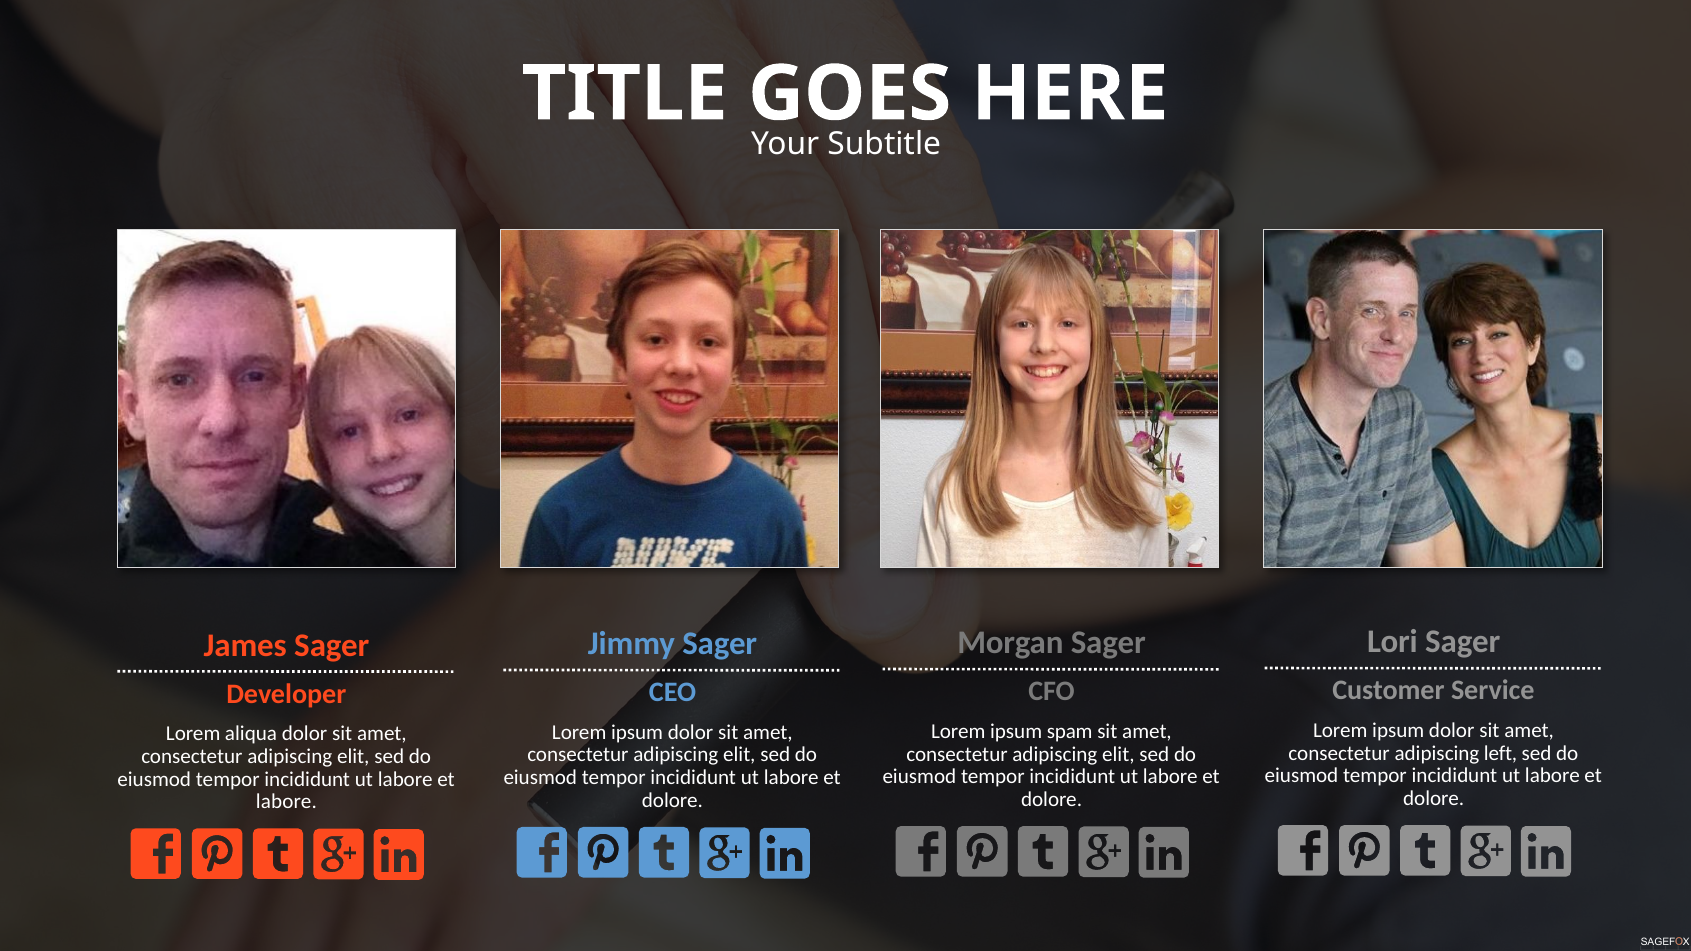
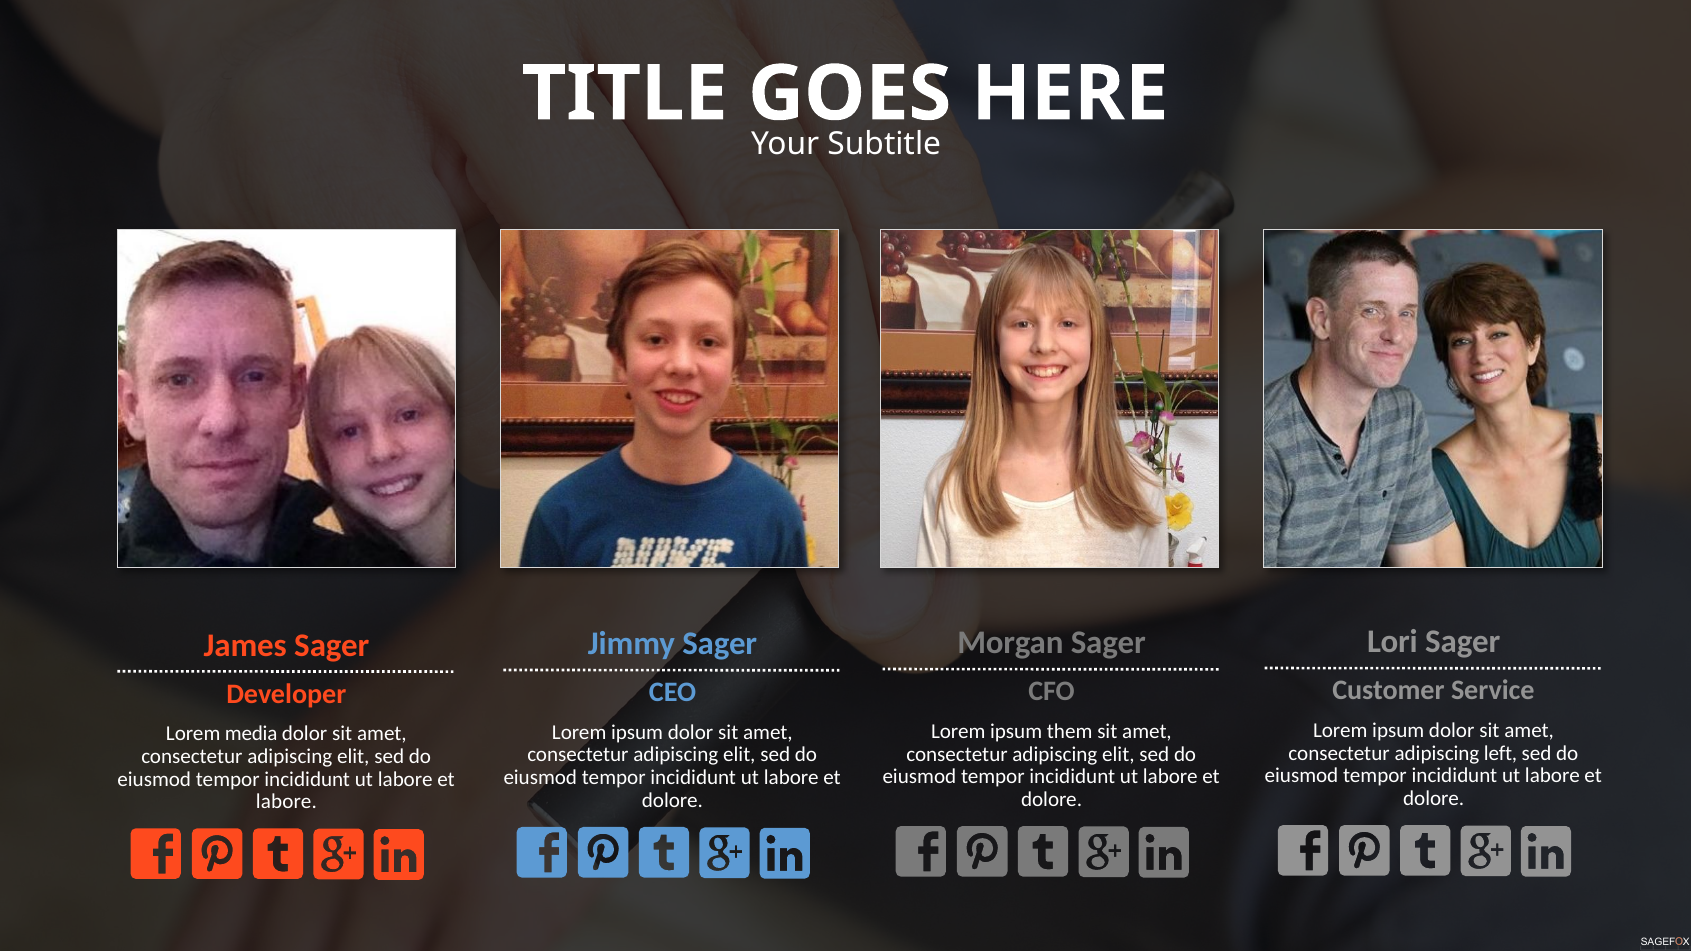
spam: spam -> them
aliqua: aliqua -> media
